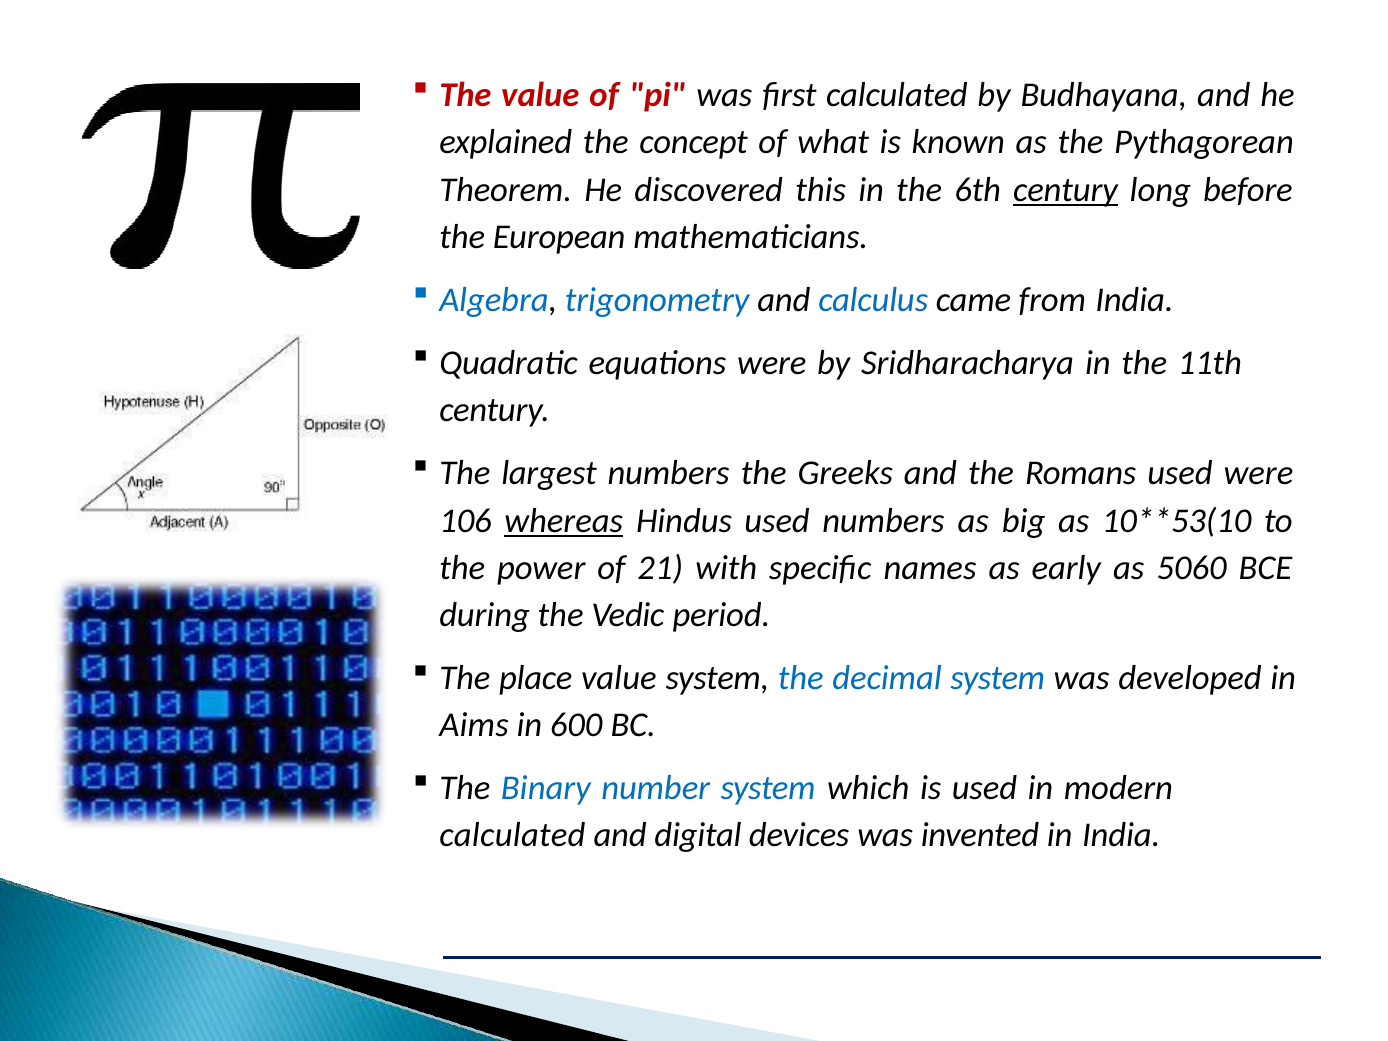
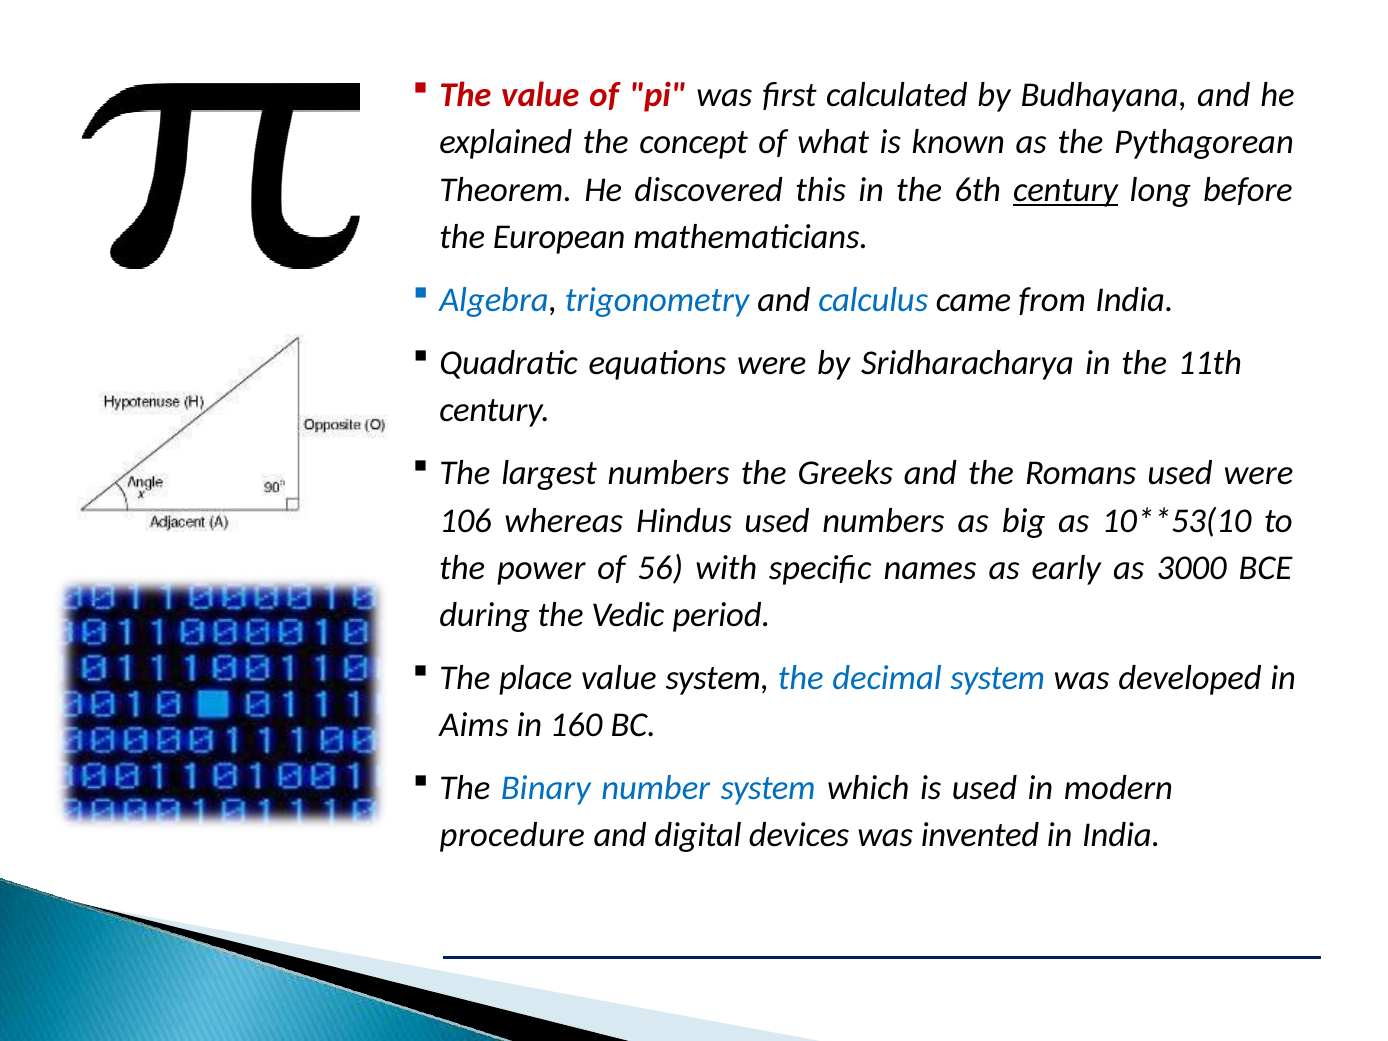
whereas underline: present -> none
21: 21 -> 56
5060: 5060 -> 3000
600: 600 -> 160
calculated at (512, 836): calculated -> procedure
